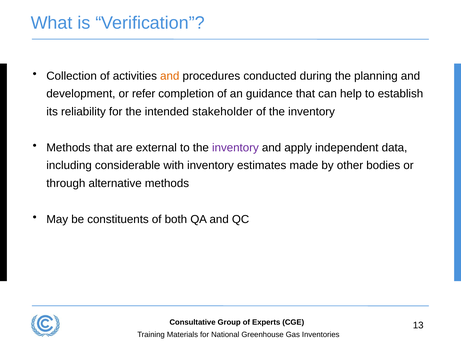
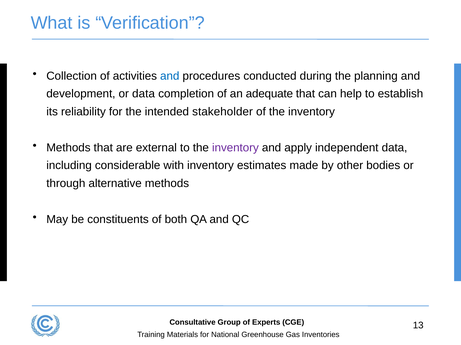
and at (170, 76) colour: orange -> blue
or refer: refer -> data
guidance: guidance -> adequate
